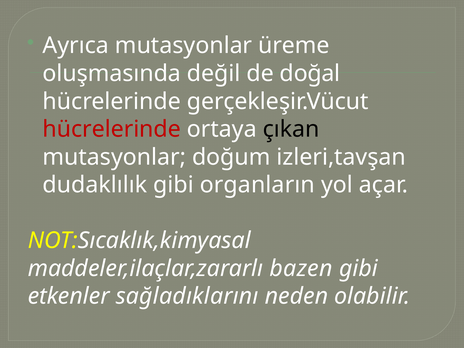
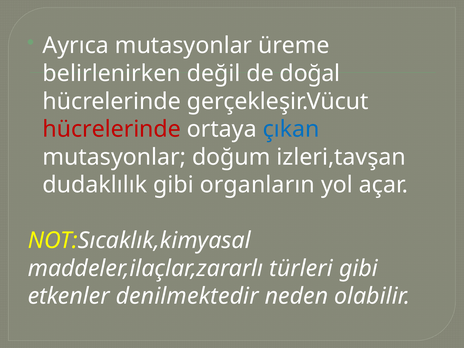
oluşmasında: oluşmasında -> belirlenirken
çıkan colour: black -> blue
bazen: bazen -> türleri
sağladıklarını: sağladıklarını -> denilmektedir
